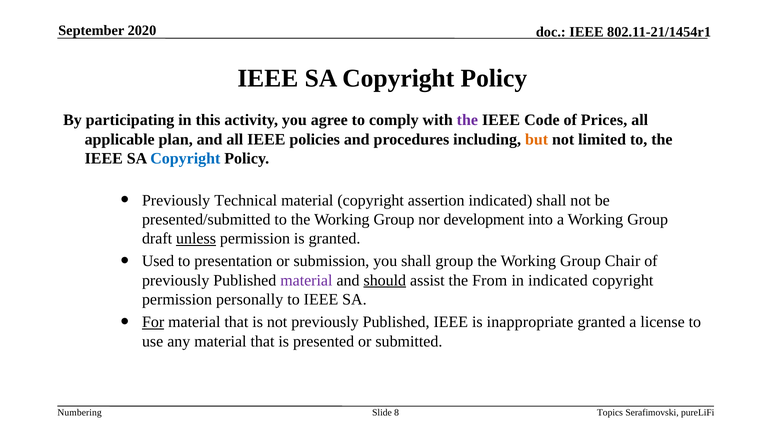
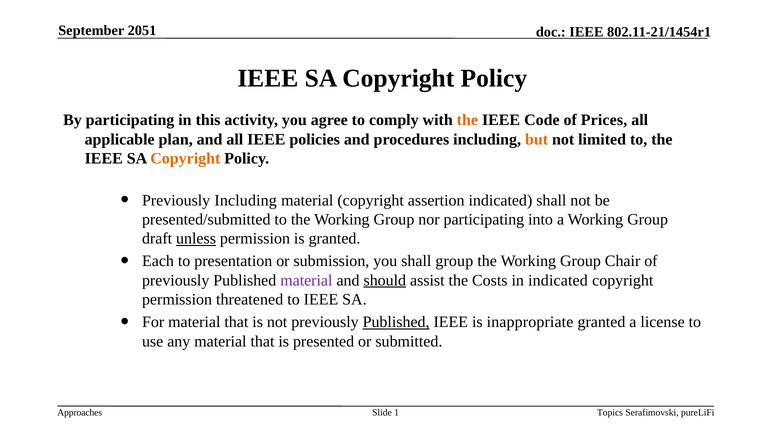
2020: 2020 -> 2051
the at (467, 120) colour: purple -> orange
Copyright at (185, 159) colour: blue -> orange
Previously Technical: Technical -> Including
nor development: development -> participating
Used: Used -> Each
From: From -> Costs
personally: personally -> threatened
For underline: present -> none
Published at (396, 322) underline: none -> present
Numbering: Numbering -> Approaches
8: 8 -> 1
